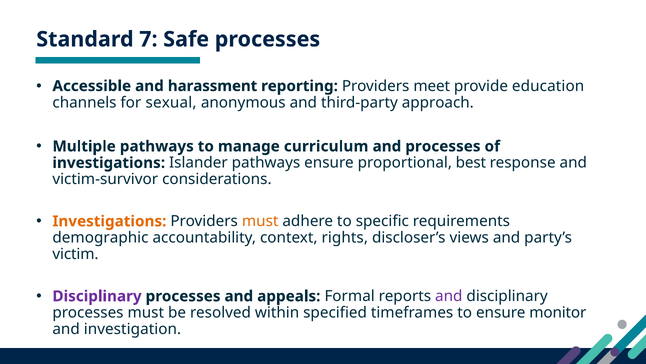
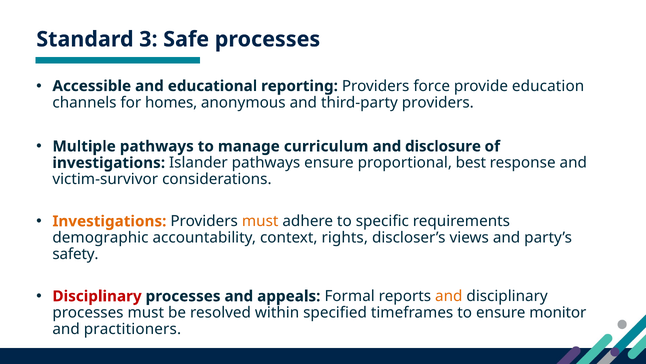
7: 7 -> 3
harassment: harassment -> educational
meet: meet -> force
sexual: sexual -> homes
third-party approach: approach -> providers
and processes: processes -> disclosure
victim: victim -> safety
Disciplinary at (97, 296) colour: purple -> red
and at (449, 296) colour: purple -> orange
investigation: investigation -> practitioners
